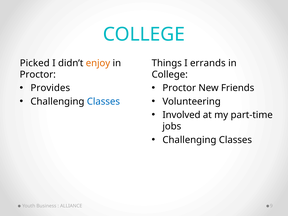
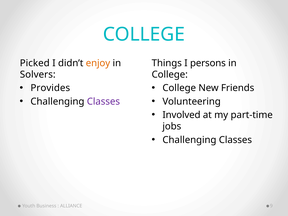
errands: errands -> persons
Proctor at (38, 75): Proctor -> Solvers
Proctor at (179, 88): Proctor -> College
Classes at (103, 101) colour: blue -> purple
